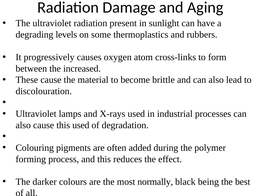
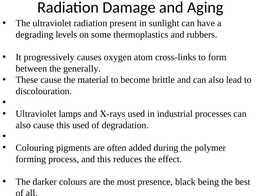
increased: increased -> generally
normally: normally -> presence
